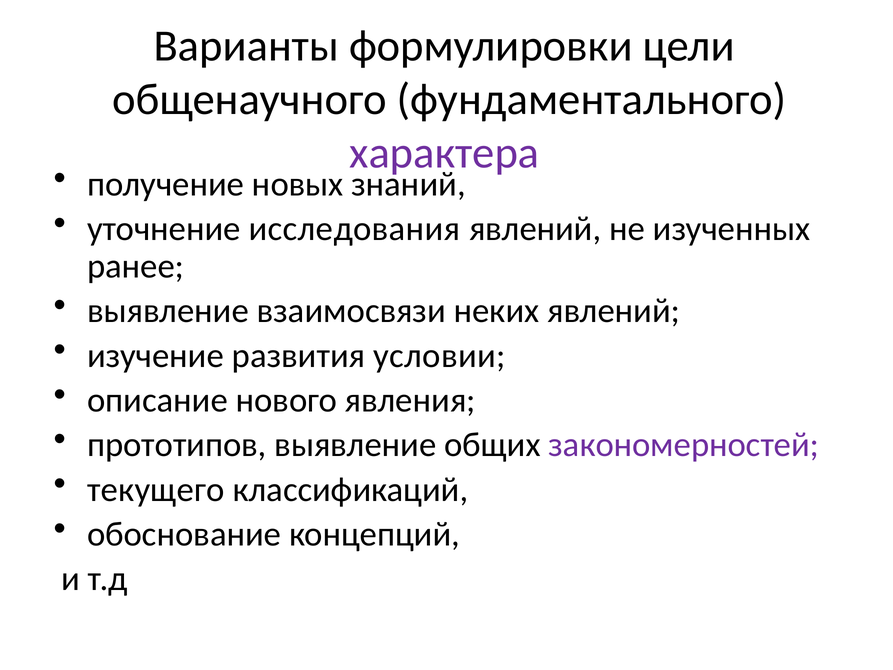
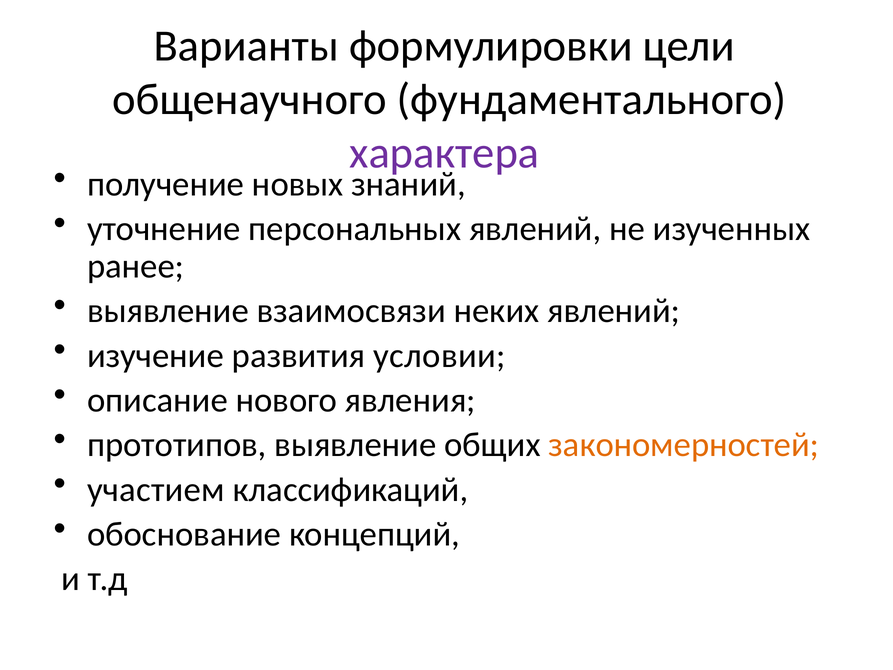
исследования: исследования -> персональных
закономерностей colour: purple -> orange
текущего: текущего -> участием
